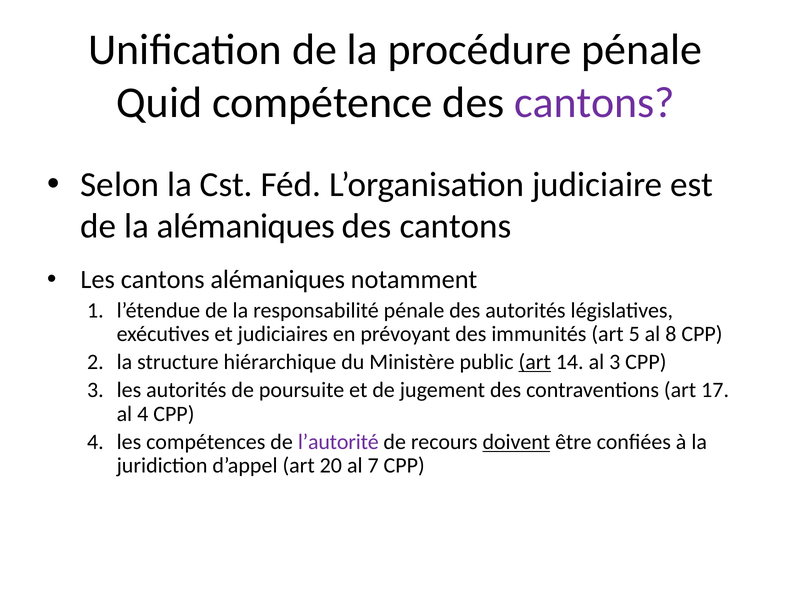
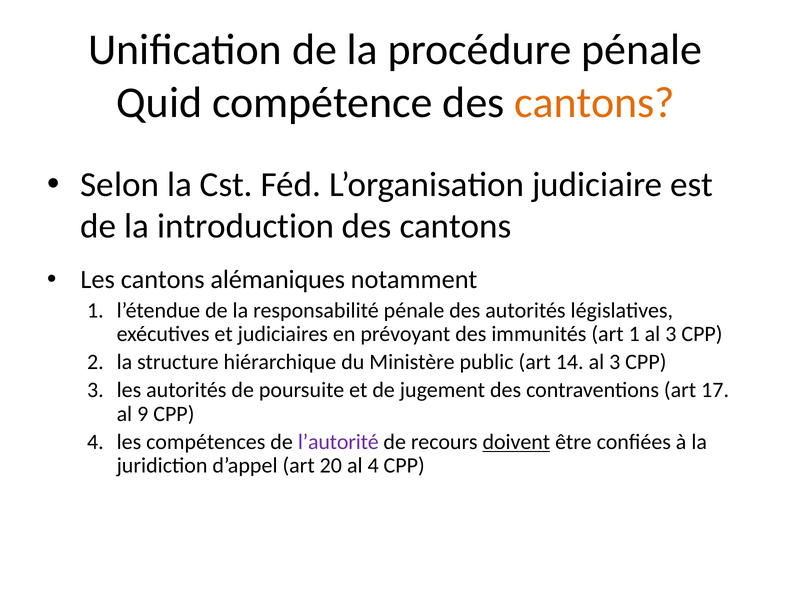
cantons at (594, 103) colour: purple -> orange
la alémaniques: alémaniques -> introduction
art 5: 5 -> 1
8 at (671, 334): 8 -> 3
art at (535, 362) underline: present -> none
al 4: 4 -> 9
al 7: 7 -> 4
